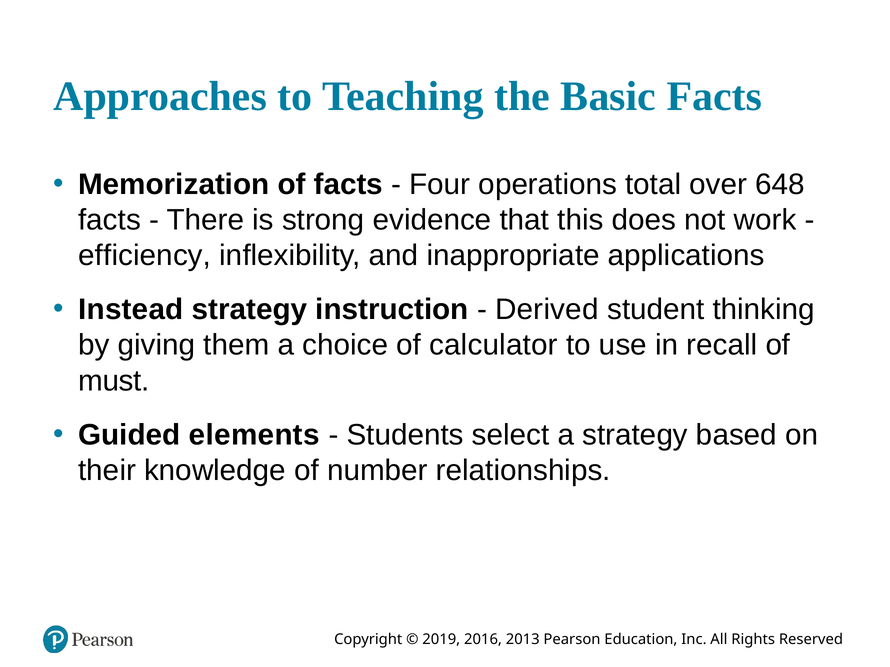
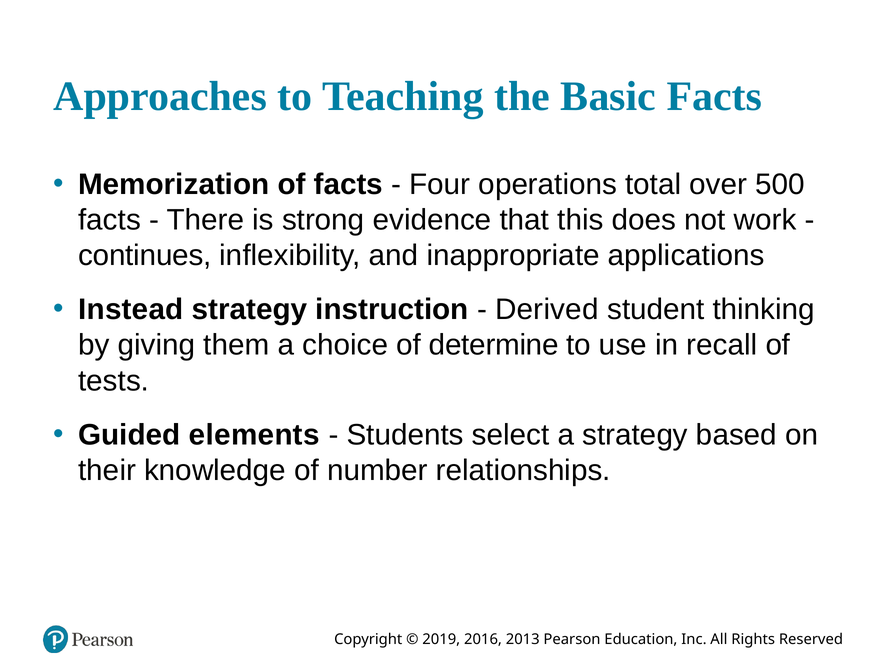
648: 648 -> 500
efficiency: efficiency -> continues
calculator: calculator -> determine
must: must -> tests
